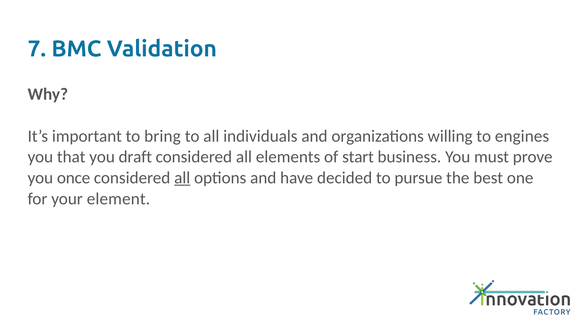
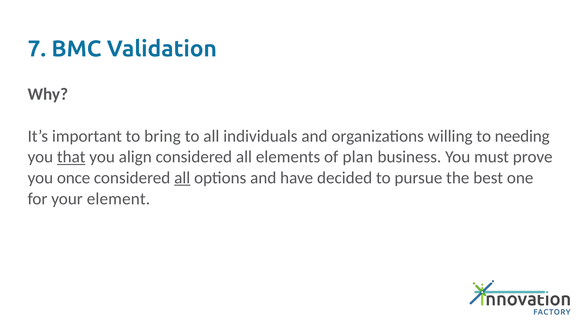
engines: engines -> needing
that underline: none -> present
draft: draft -> align
start: start -> plan
